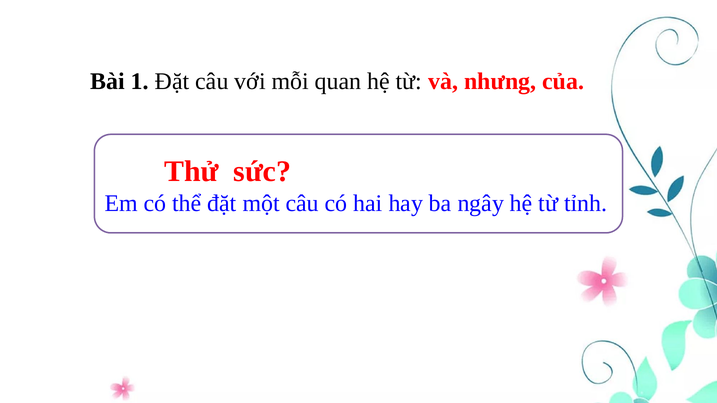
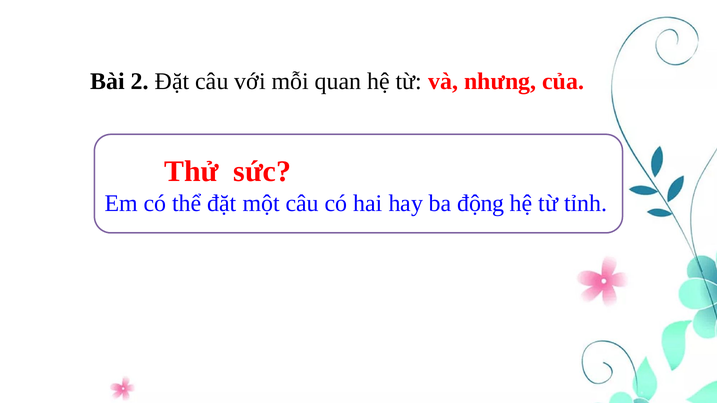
1: 1 -> 2
ngây: ngây -> động
